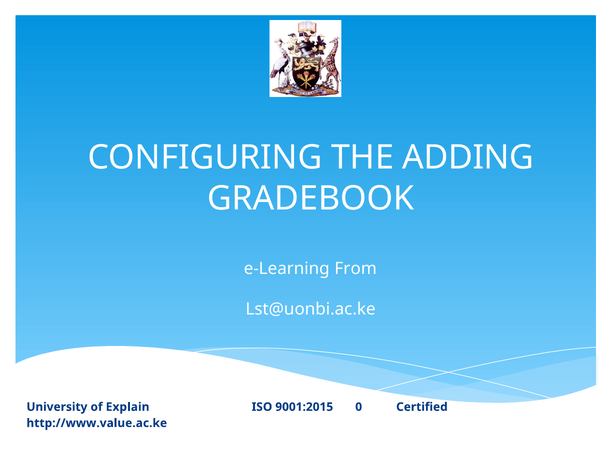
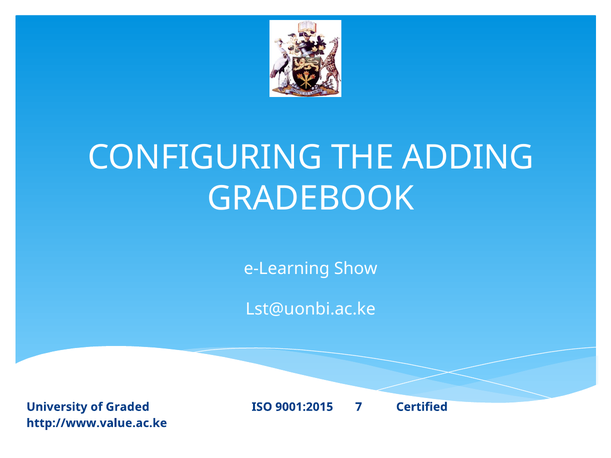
From: From -> Show
Explain: Explain -> Graded
0: 0 -> 7
